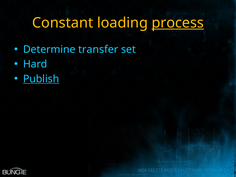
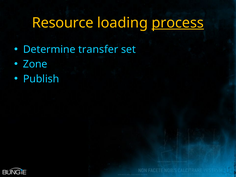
Constant: Constant -> Resource
Hard: Hard -> Zone
Publish underline: present -> none
